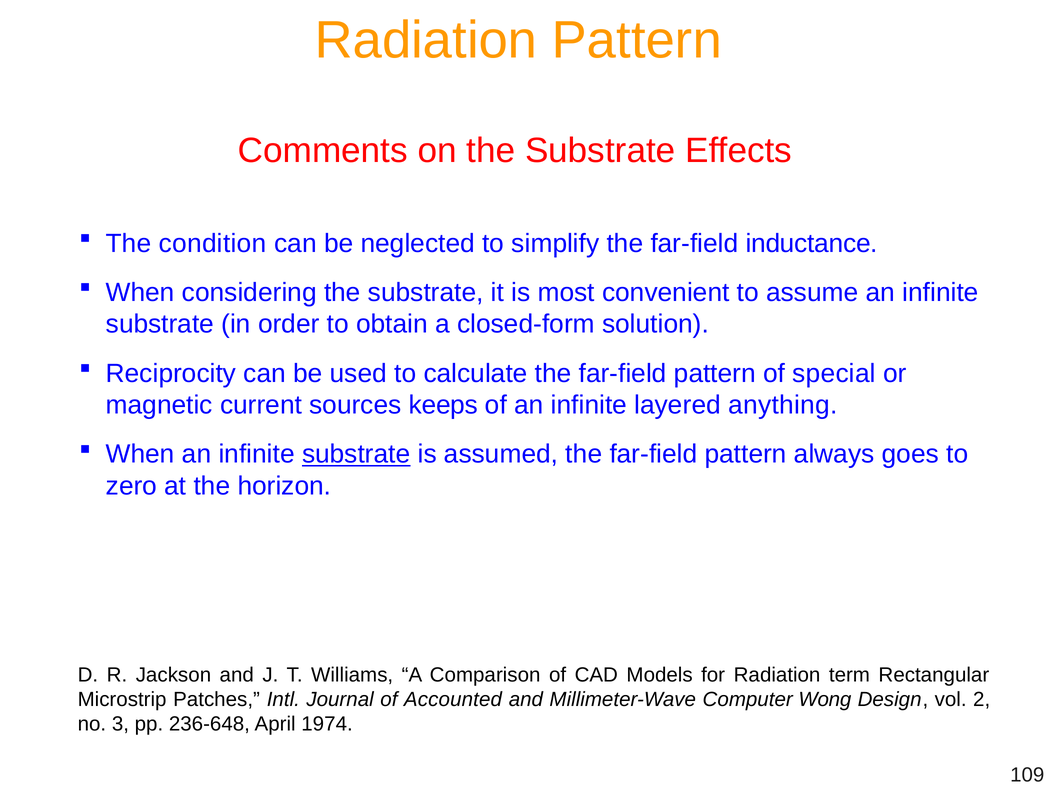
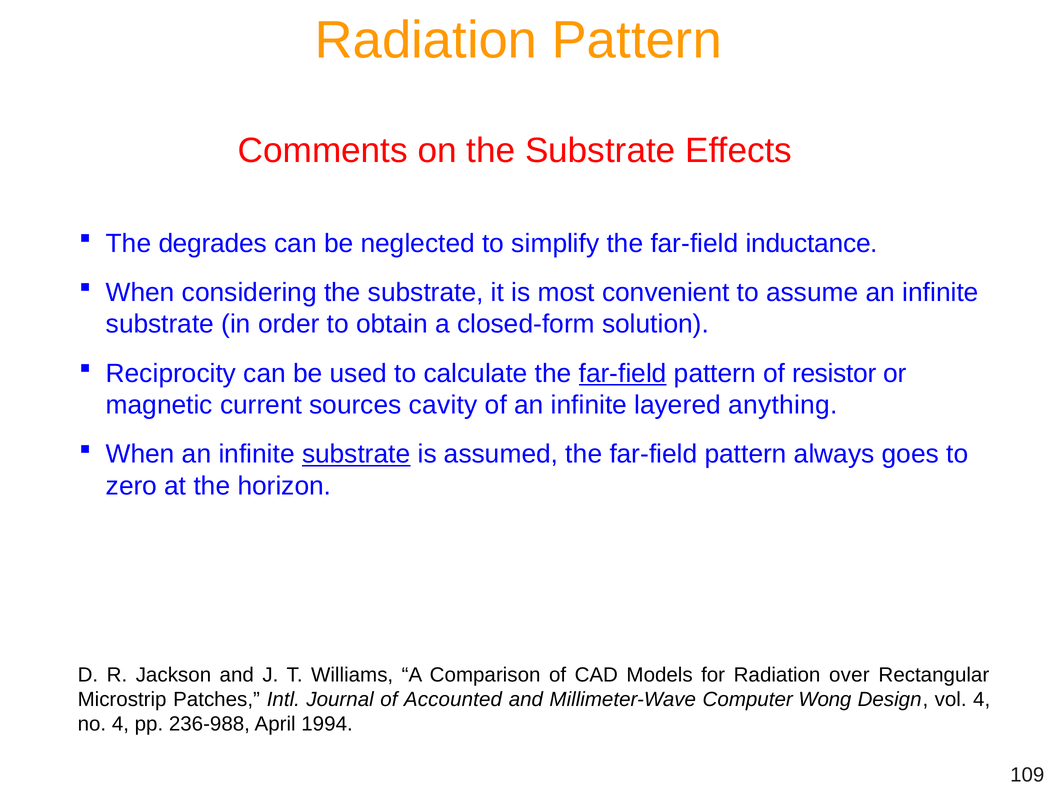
condition: condition -> degrades
far-field at (623, 374) underline: none -> present
special: special -> resistor
keeps: keeps -> cavity
term: term -> over
vol 2: 2 -> 4
no 3: 3 -> 4
236-648: 236-648 -> 236-988
1974: 1974 -> 1994
